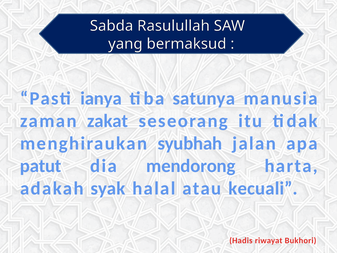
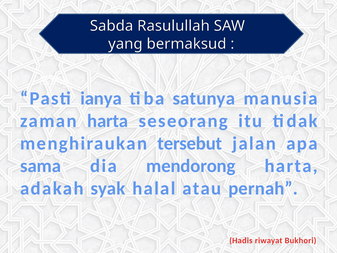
zaman zakat: zakat -> harta
syubhah: syubhah -> tersebut
patut: patut -> sama
kecuali: kecuali -> pernah
